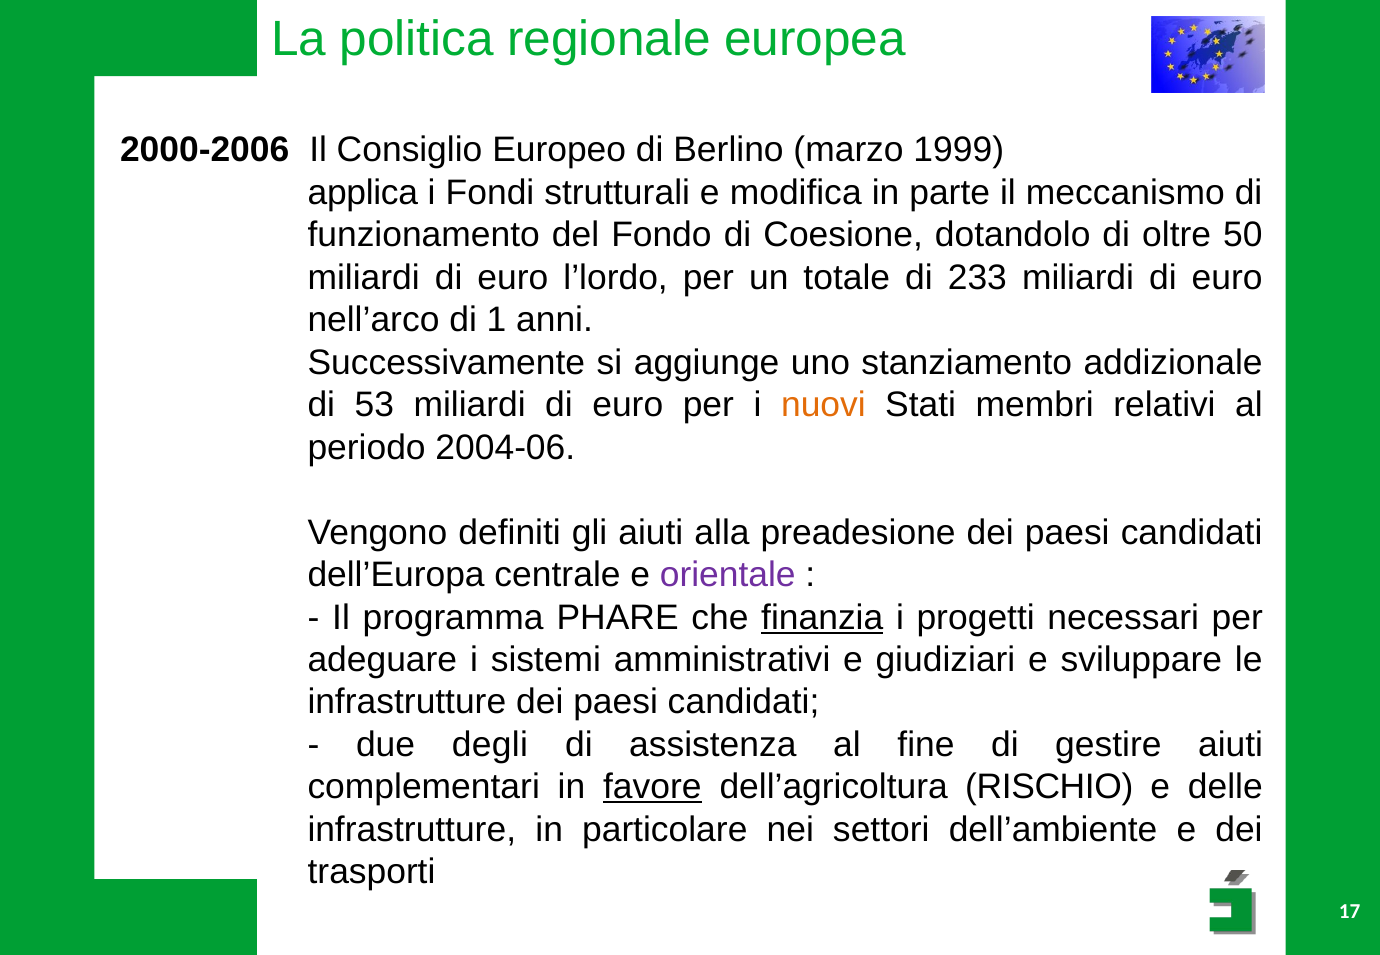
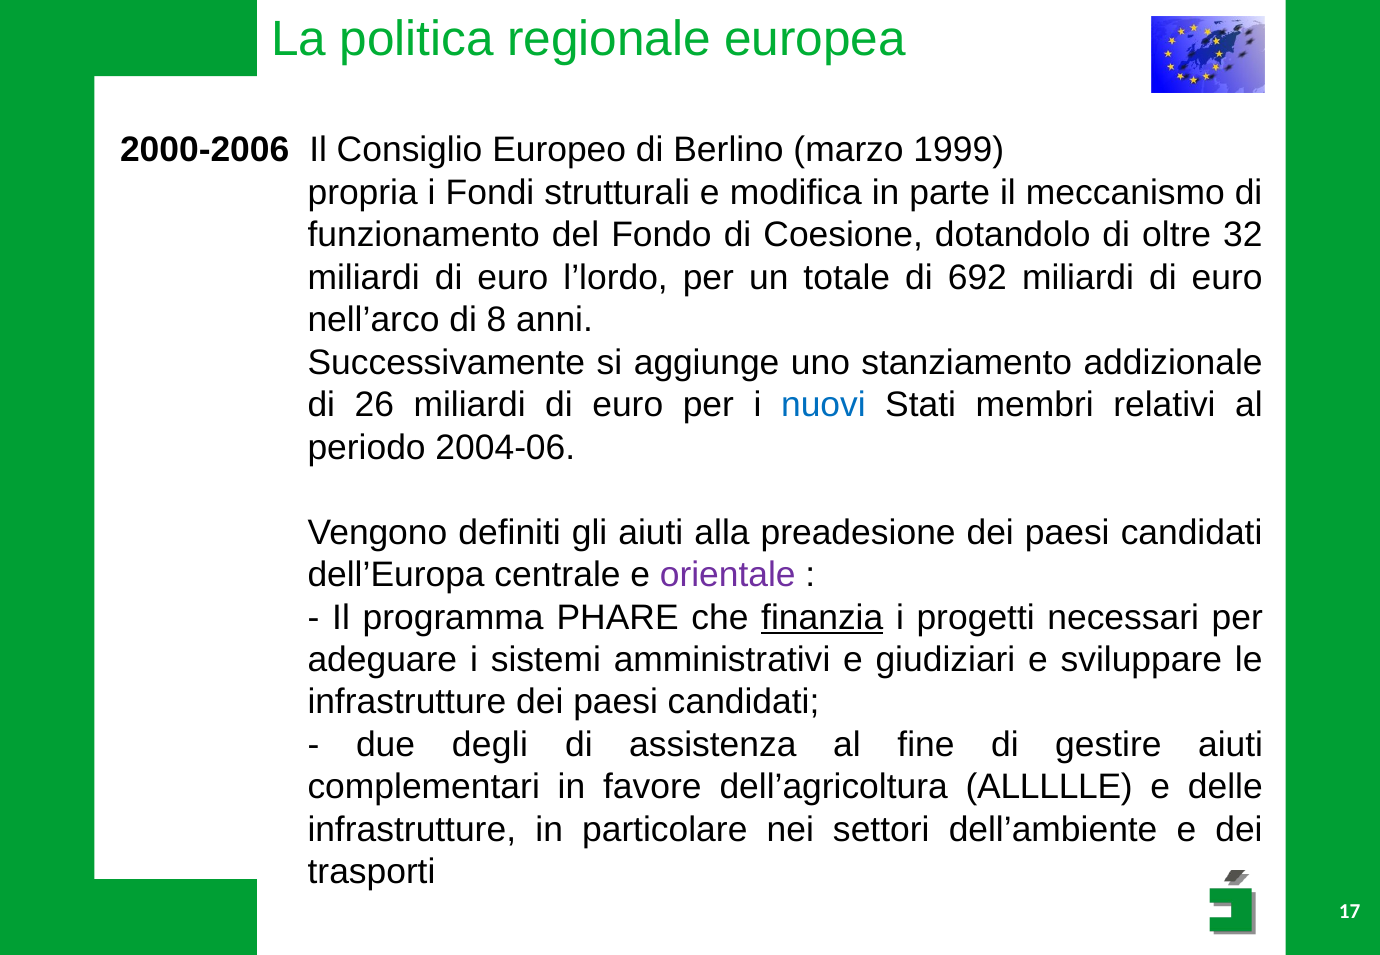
applica: applica -> propria
50: 50 -> 32
233: 233 -> 692
1: 1 -> 8
53: 53 -> 26
nuovi colour: orange -> blue
favore underline: present -> none
RISCHIO: RISCHIO -> ALLLLLE
